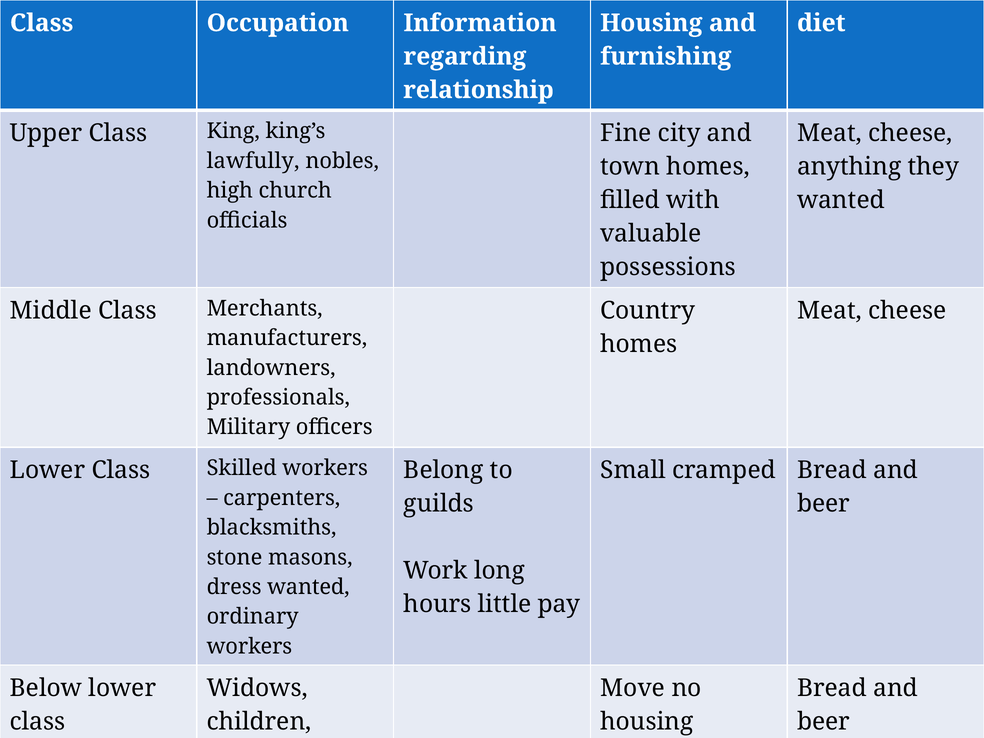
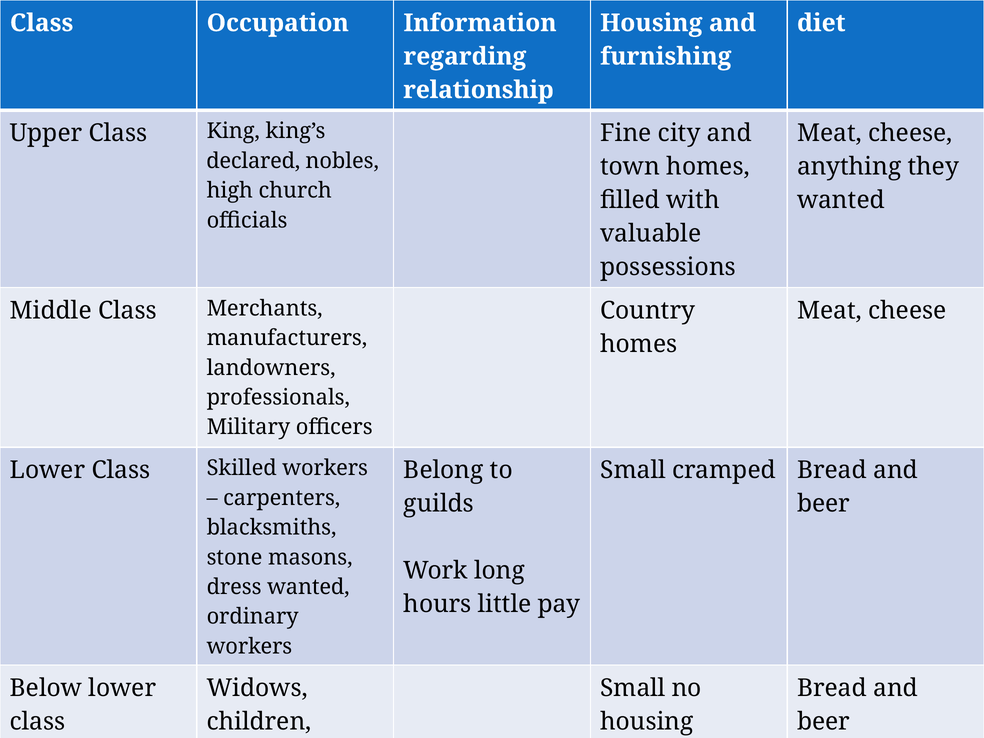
lawfully: lawfully -> declared
Move at (633, 688): Move -> Small
